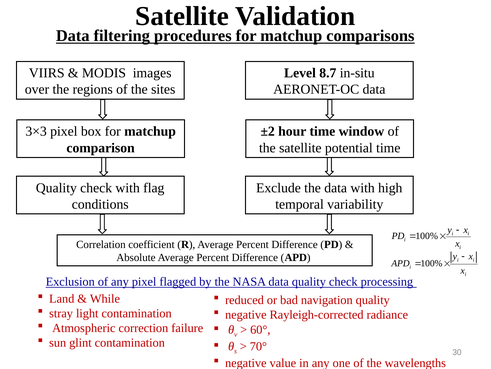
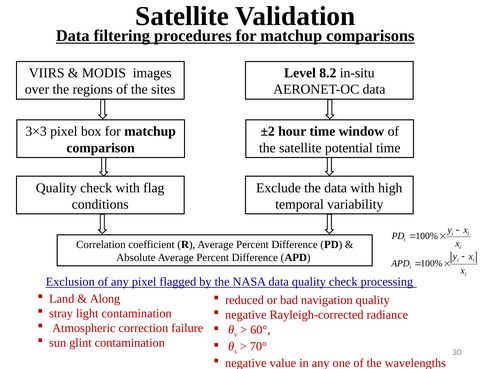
8.7: 8.7 -> 8.2
While: While -> Along
